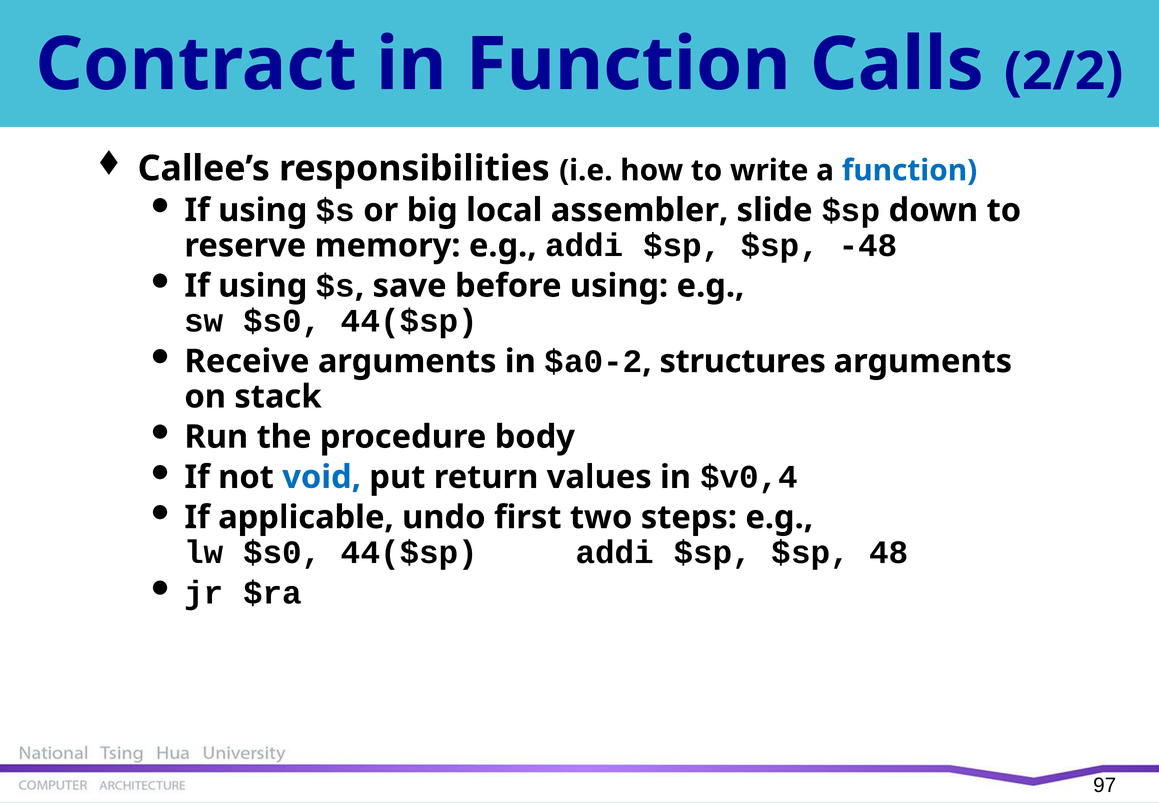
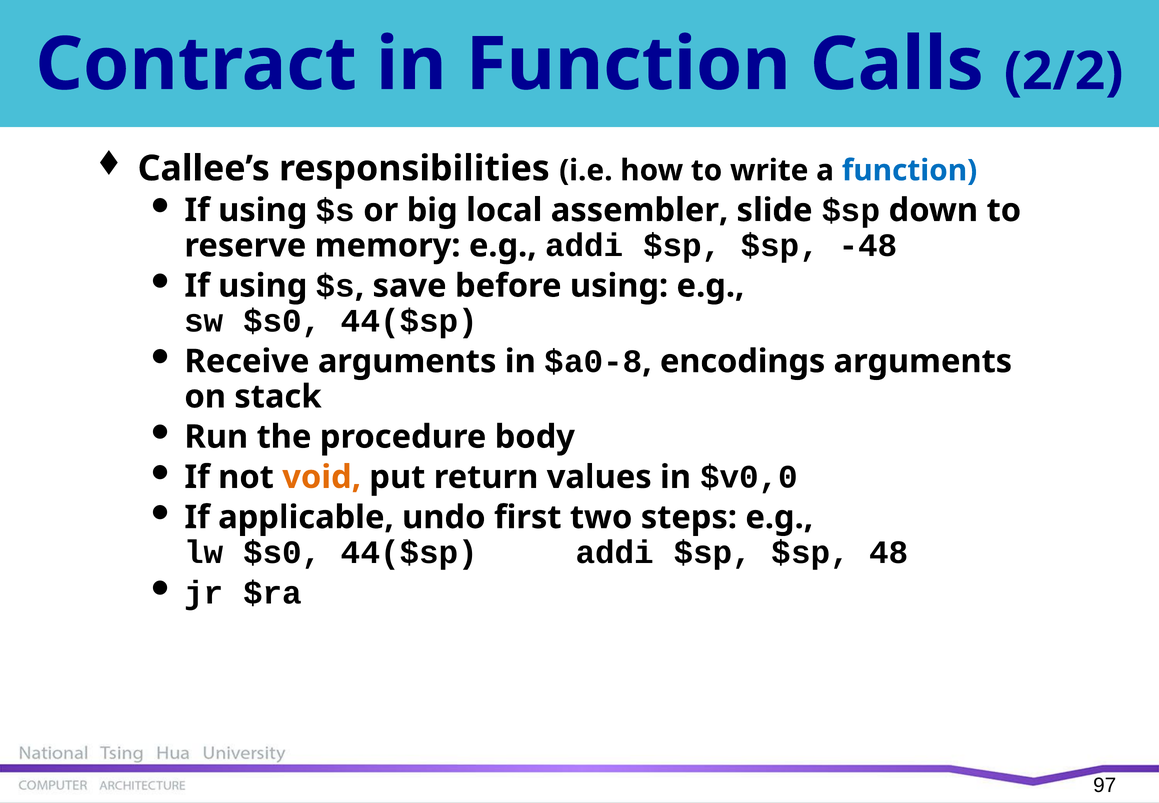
$a0-2: $a0-2 -> $a0-8
structures: structures -> encodings
void colour: blue -> orange
$v0,4: $v0,4 -> $v0,0
